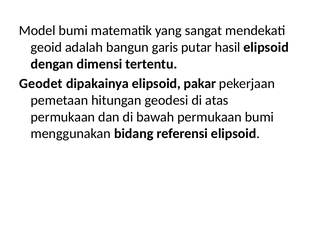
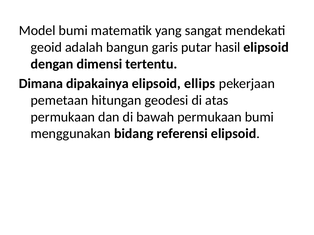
Geodet: Geodet -> Dimana
pakar: pakar -> ellips
